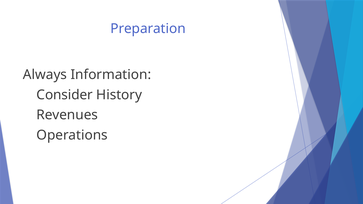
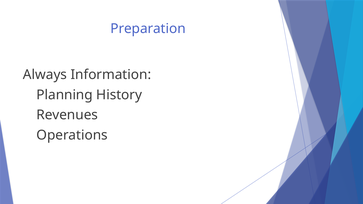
Consider: Consider -> Planning
